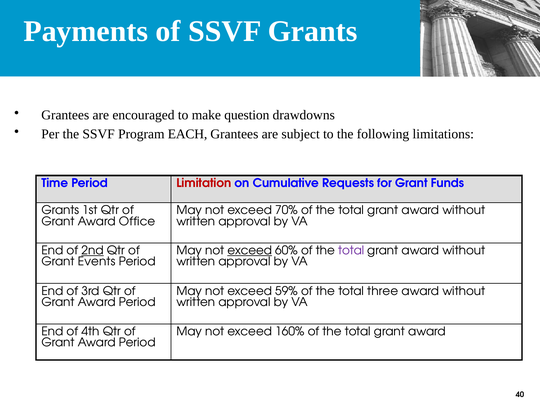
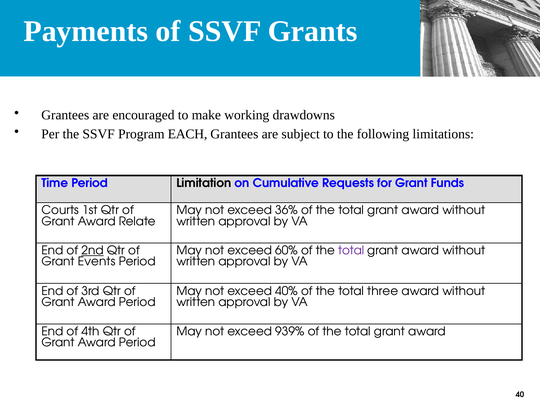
question: question -> working
Limitation colour: red -> black
Grants at (60, 210): Grants -> Courts
70%: 70% -> 36%
Office: Office -> Relate
exceed at (250, 251) underline: present -> none
59%: 59% -> 40%
160%: 160% -> 939%
